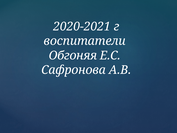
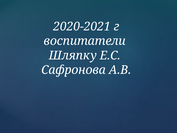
Обгоняя: Обгоняя -> Шляпку
